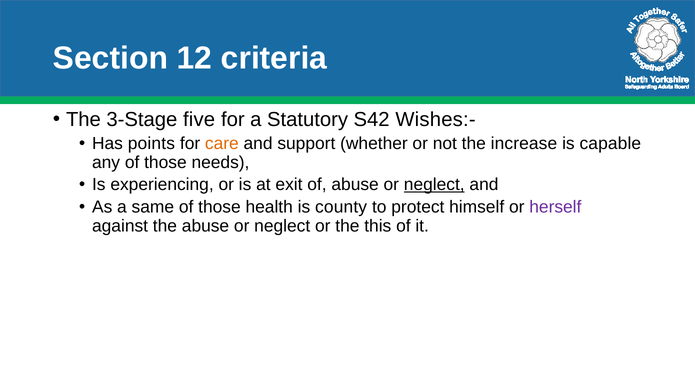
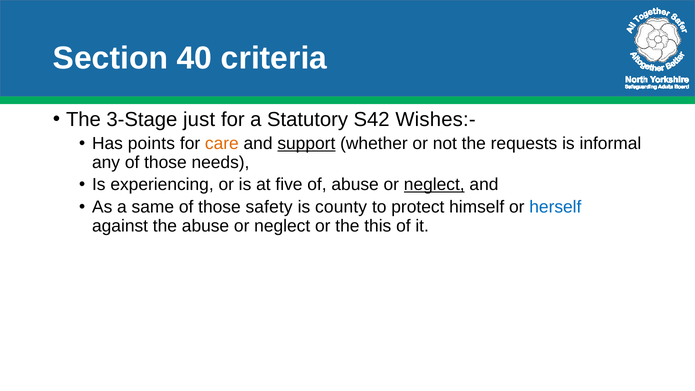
12: 12 -> 40
five: five -> just
support underline: none -> present
increase: increase -> requests
capable: capable -> informal
exit: exit -> five
health: health -> safety
herself colour: purple -> blue
